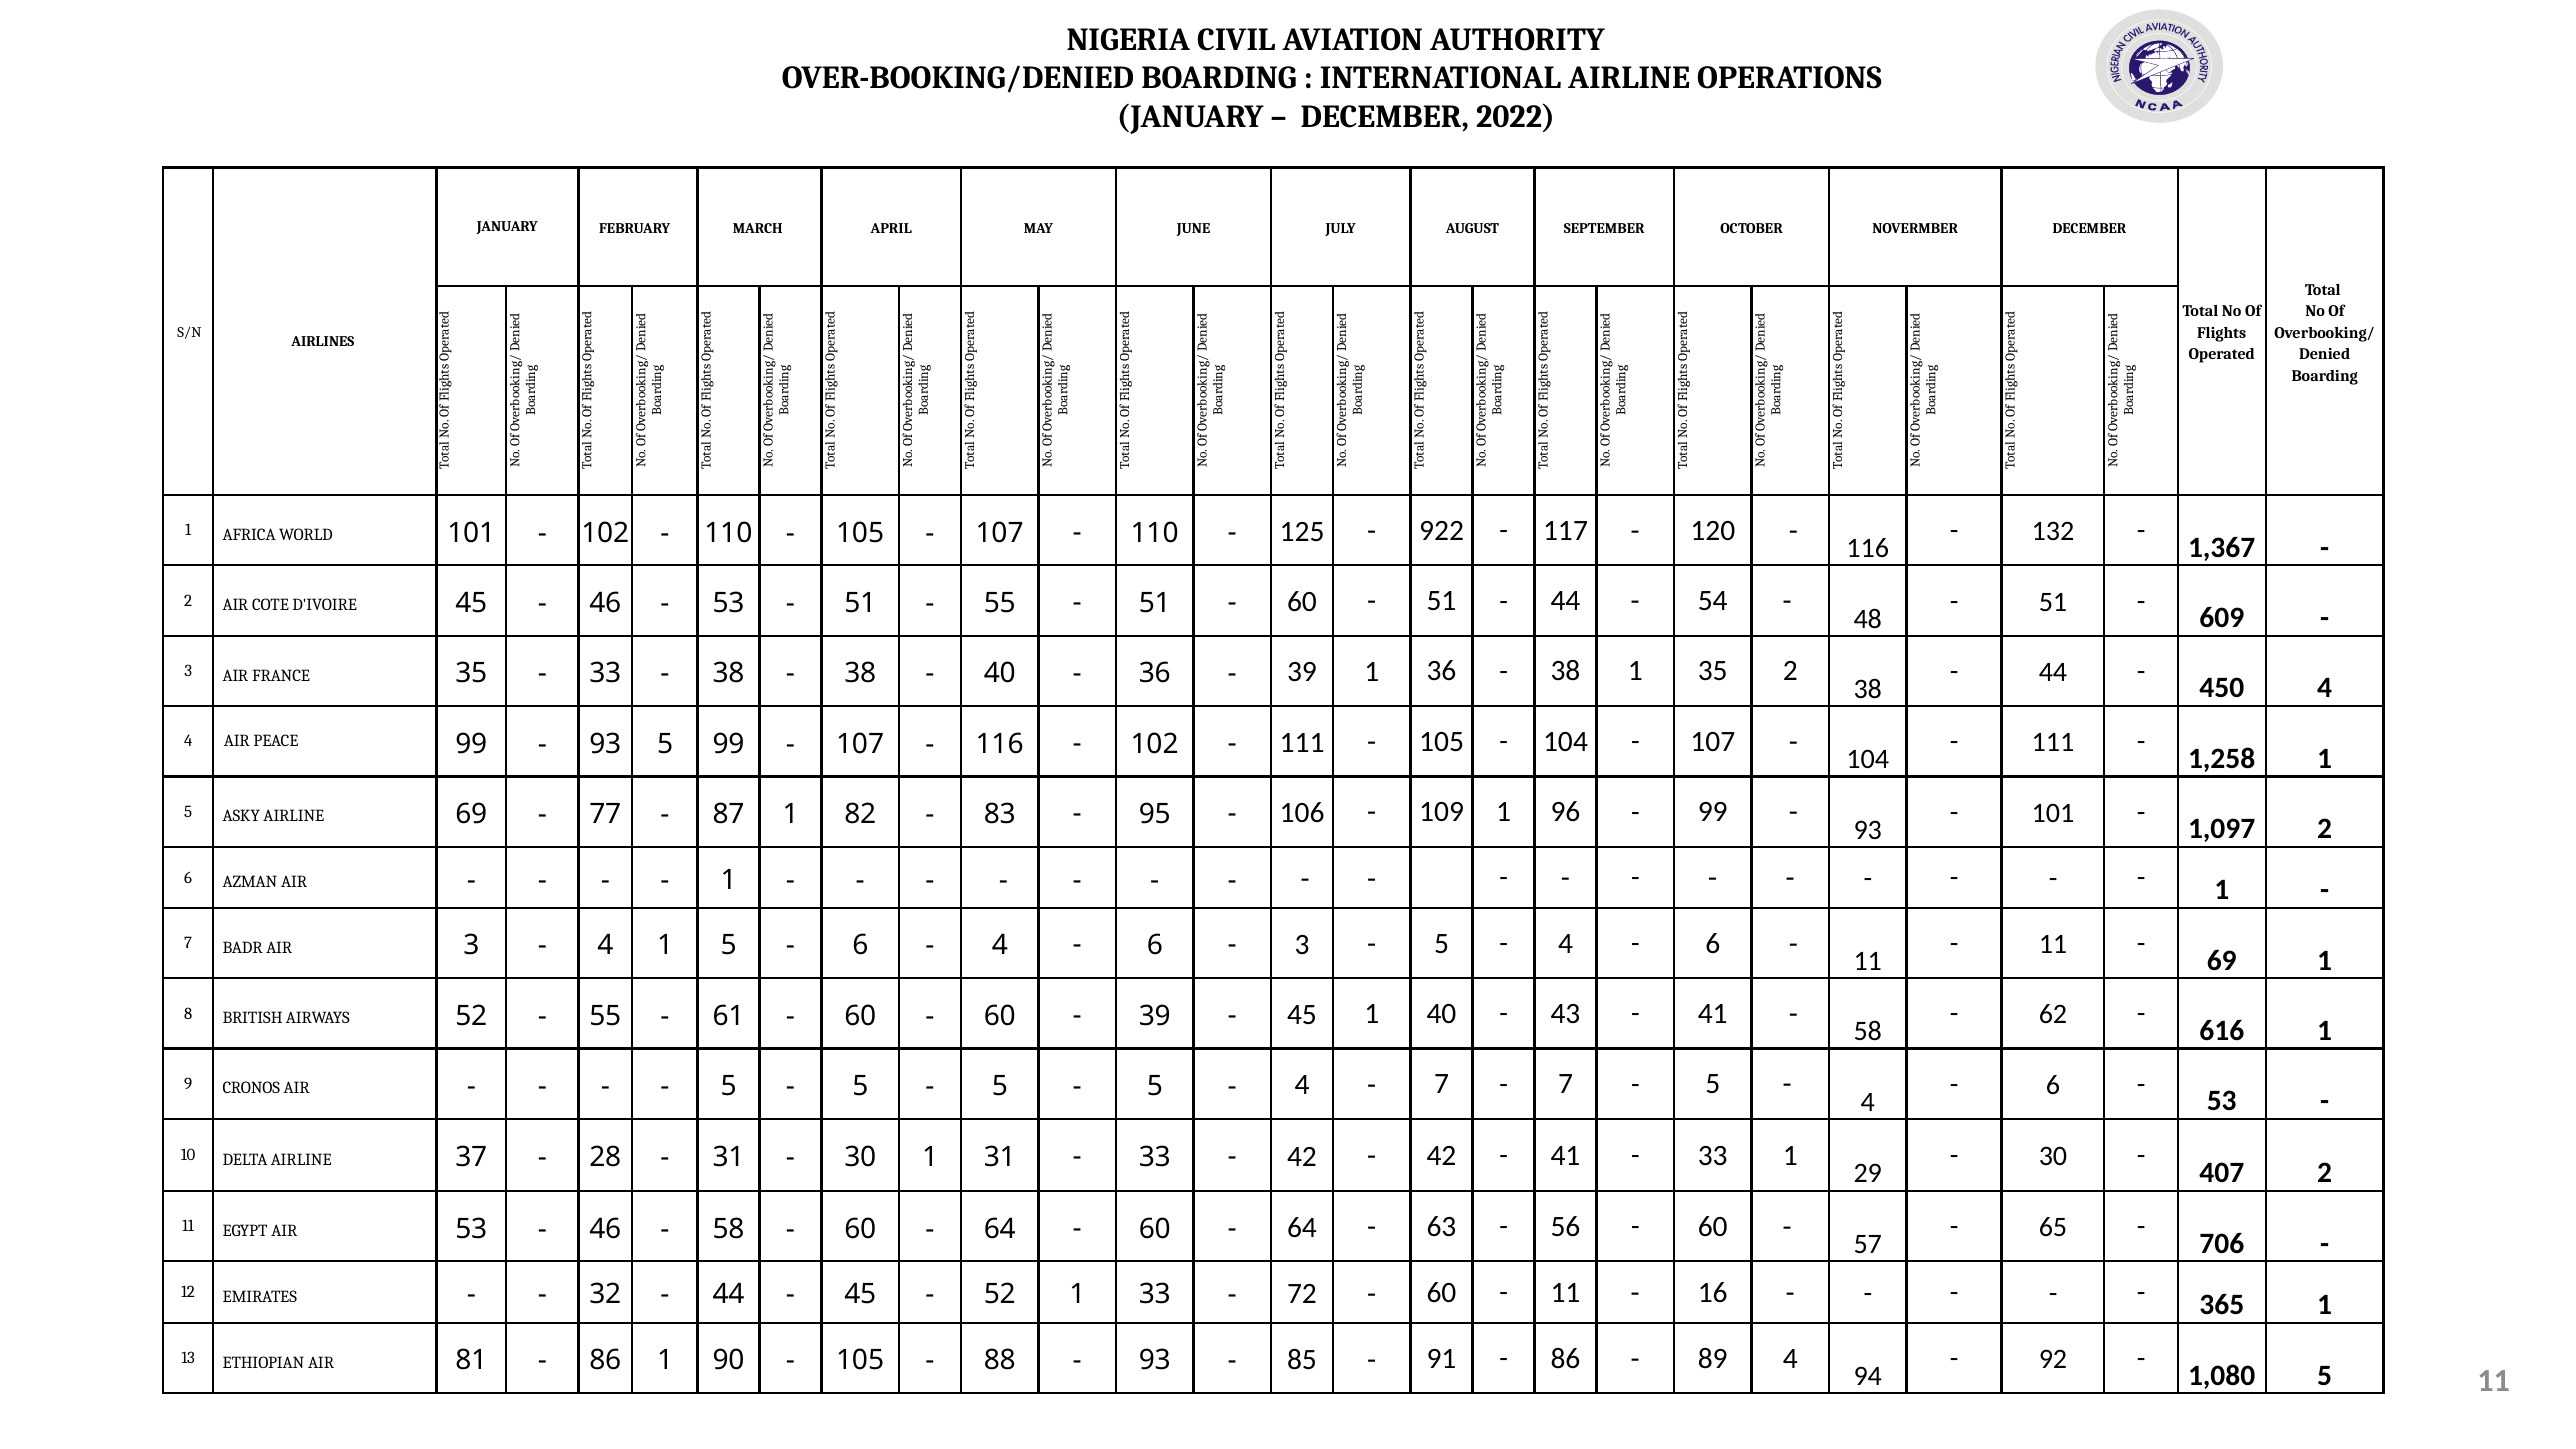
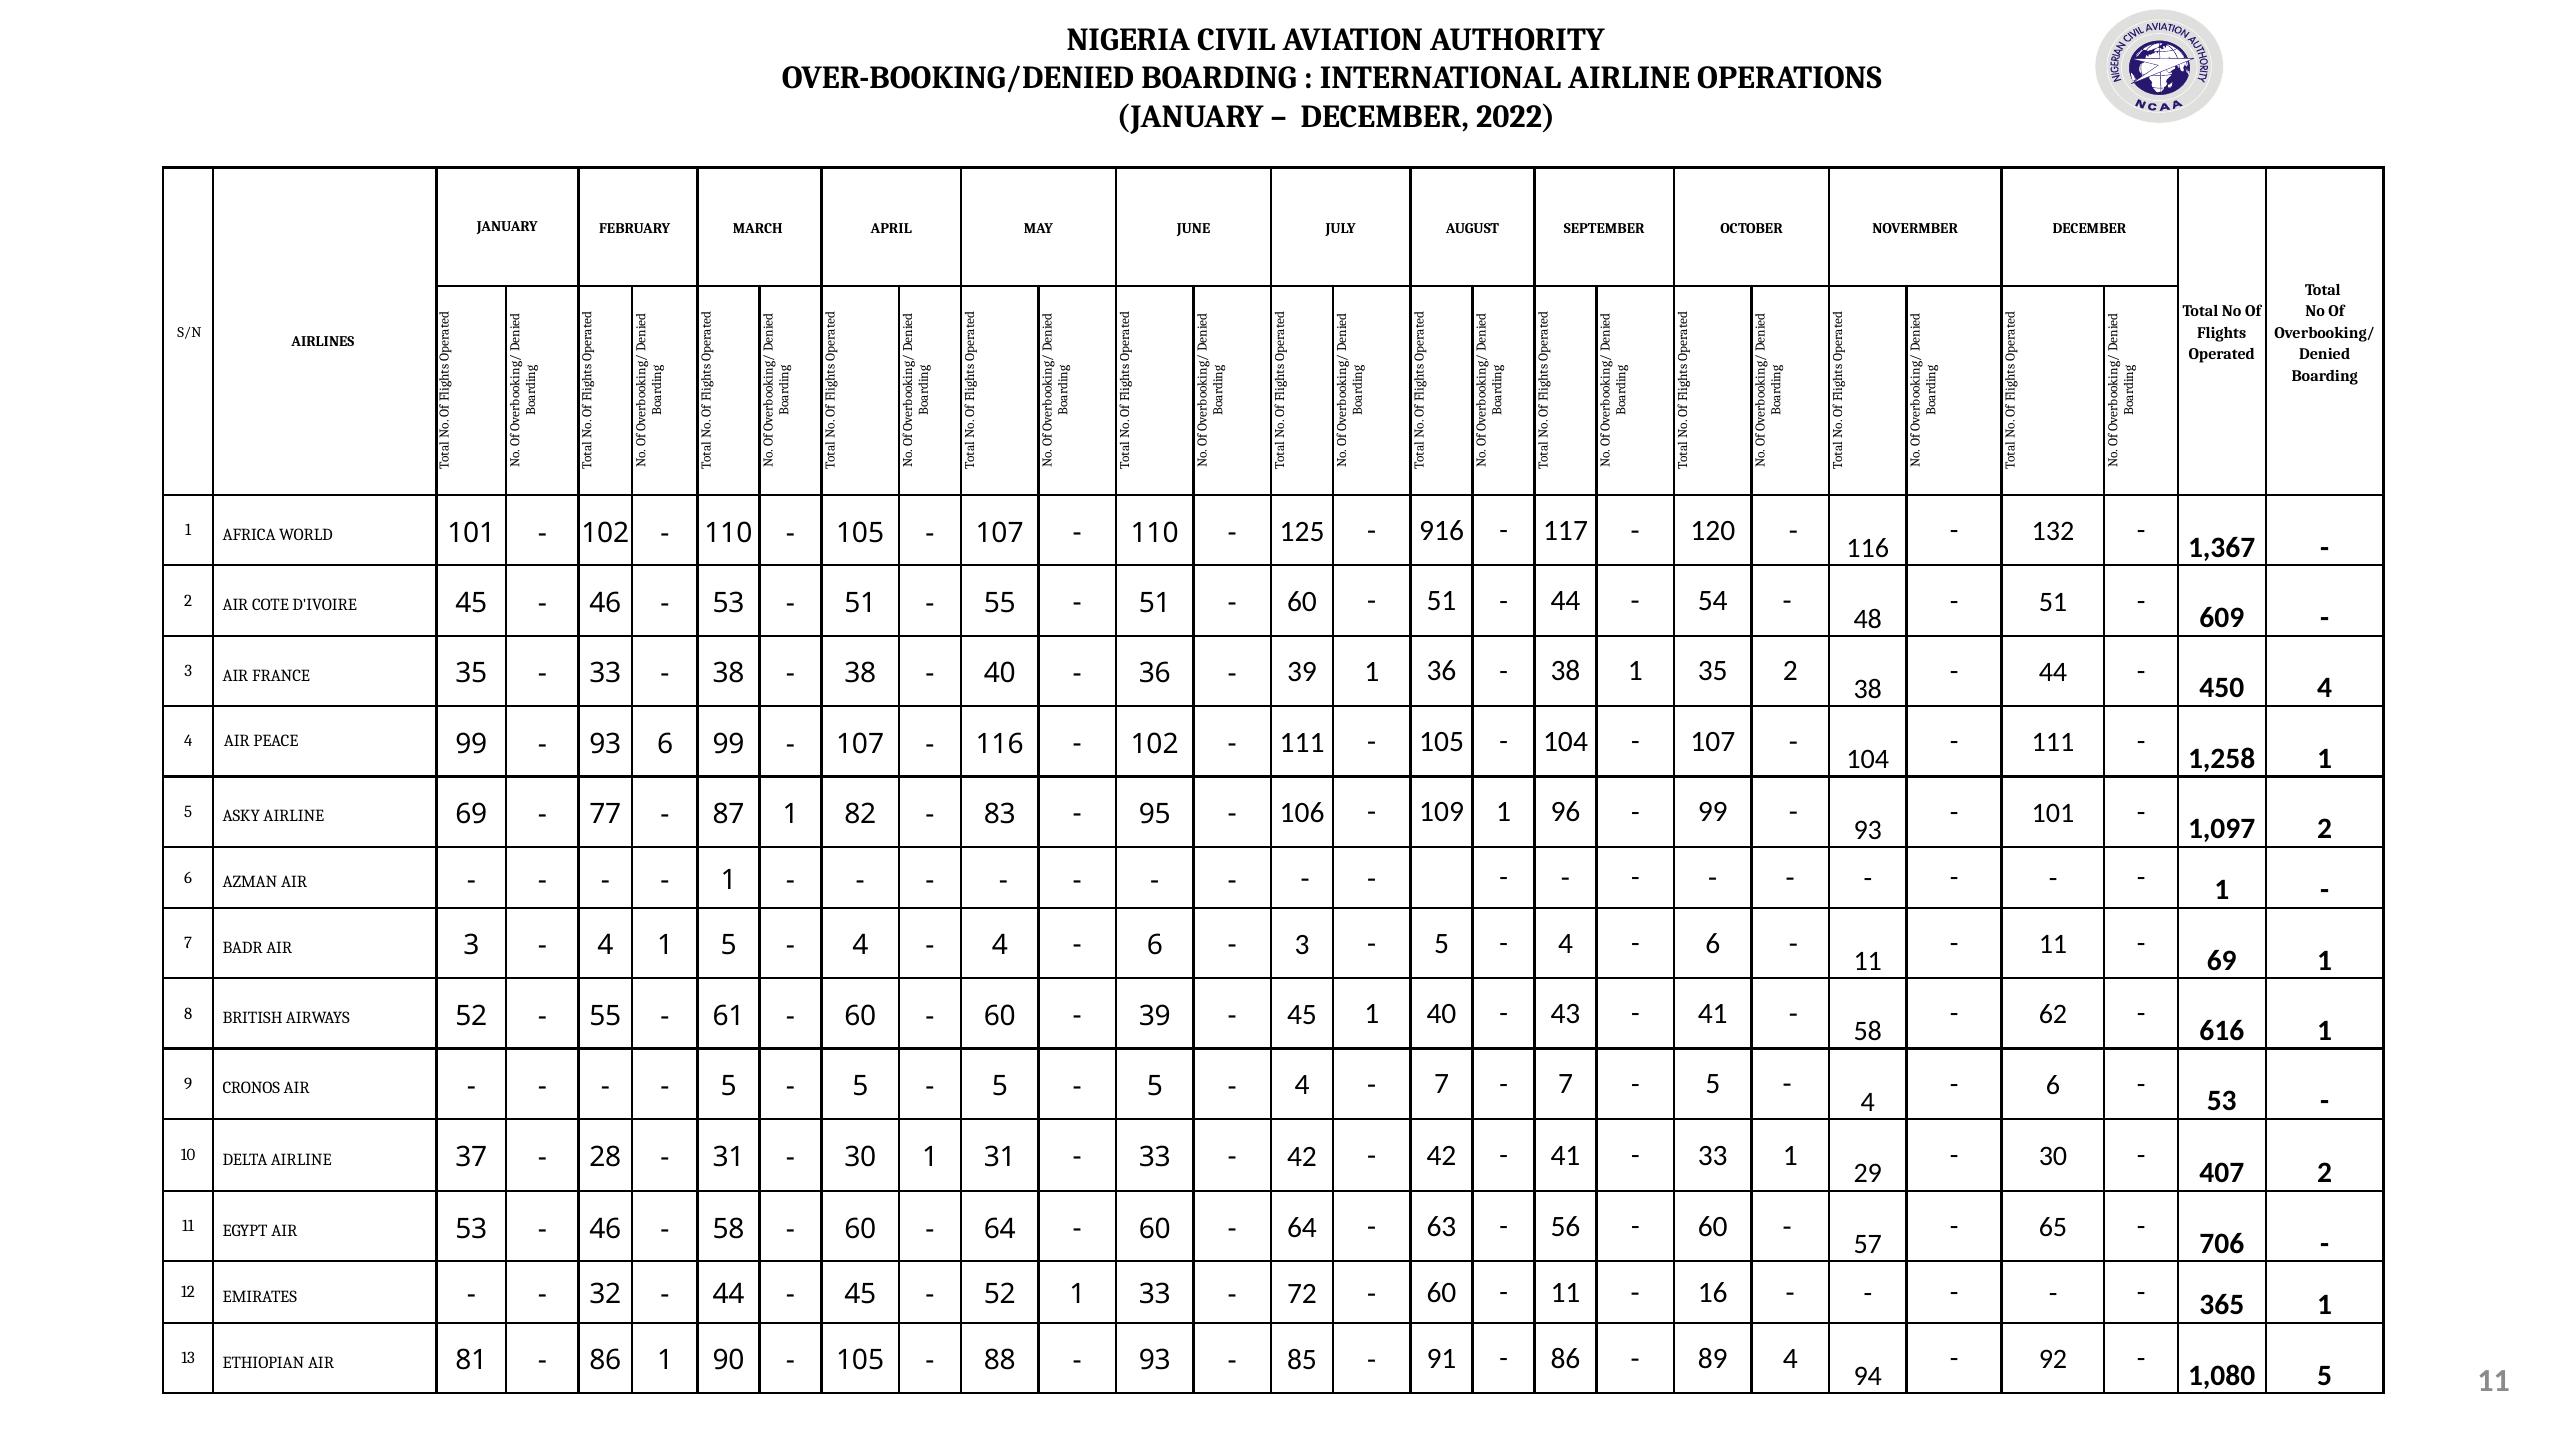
922: 922 -> 916
93 5: 5 -> 6
6 at (860, 946): 6 -> 4
